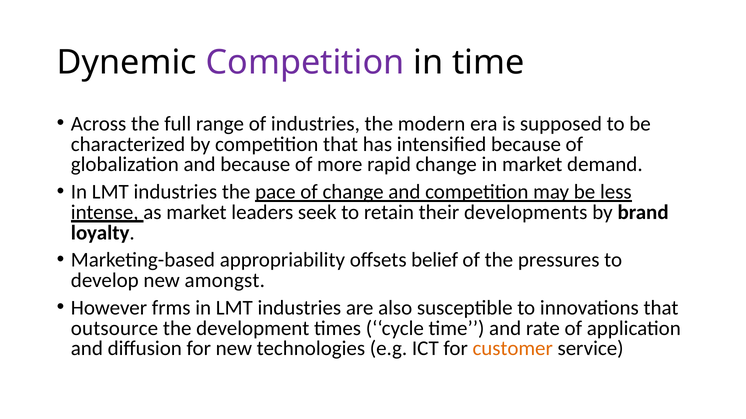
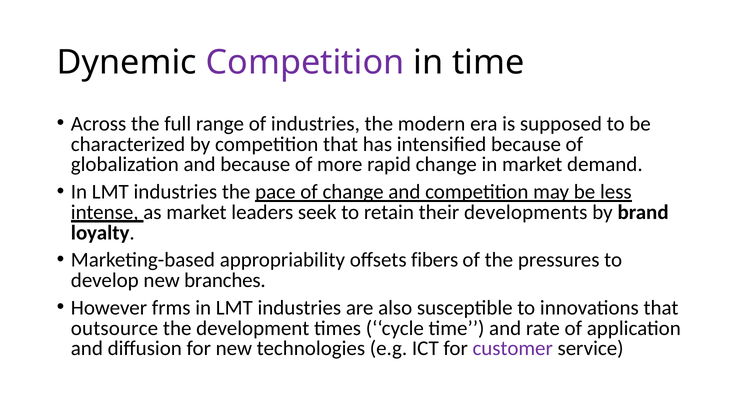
belief: belief -> fibers
amongst: amongst -> branches
customer colour: orange -> purple
